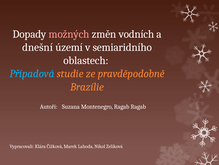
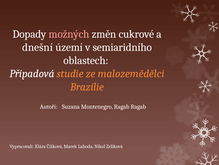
vodních: vodních -> cukrové
Případová colour: light blue -> white
pravděpodobně: pravděpodobně -> malozemědělci
